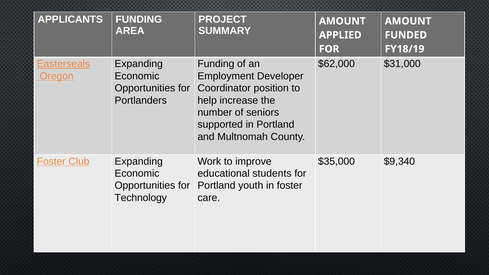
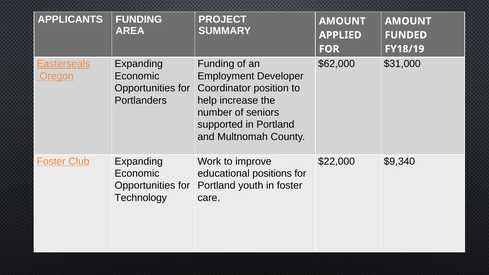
$35,000: $35,000 -> $22,000
students: students -> positions
